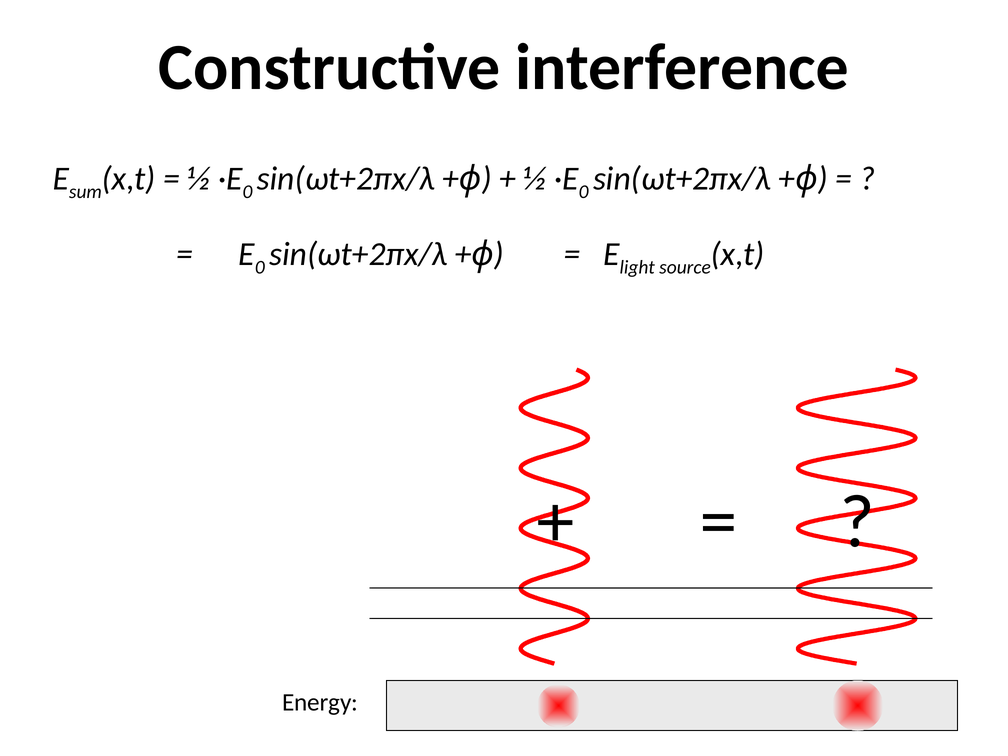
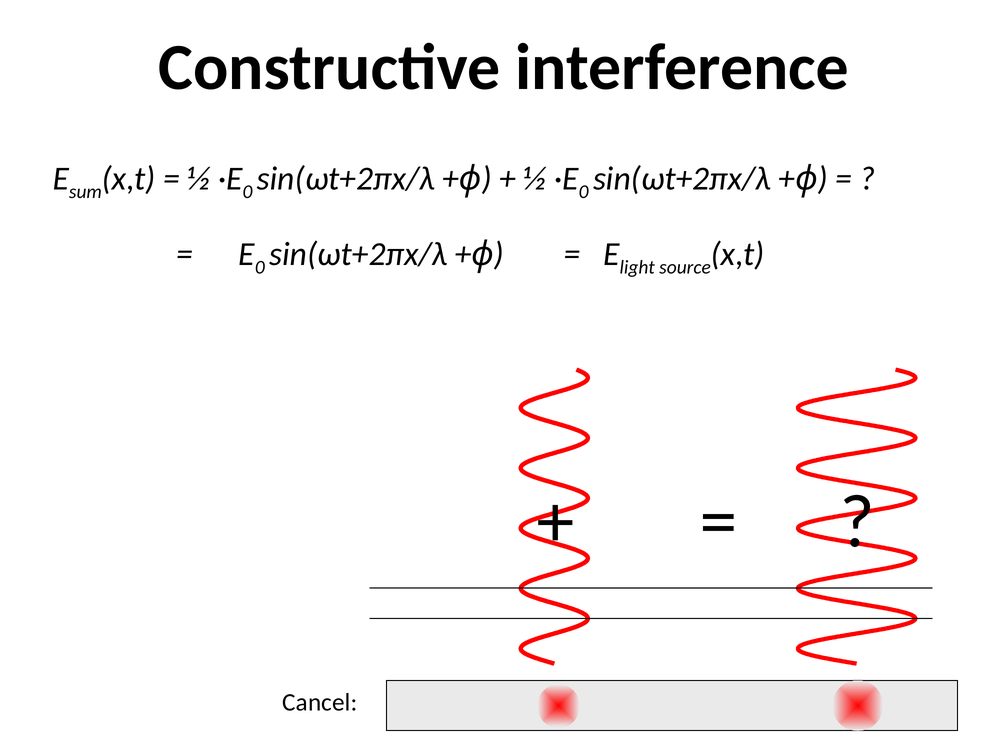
Energy: Energy -> Cancel
